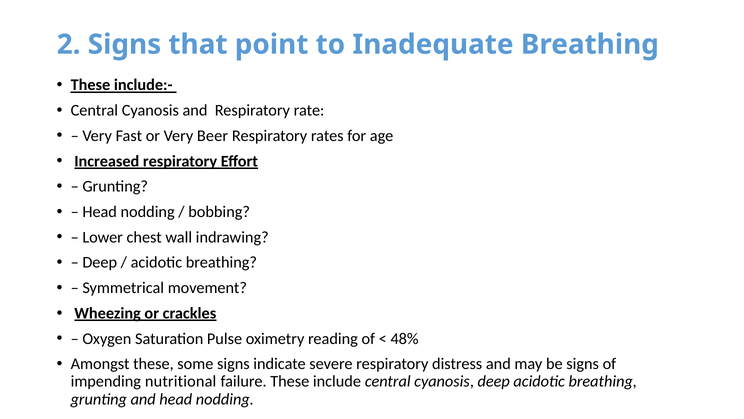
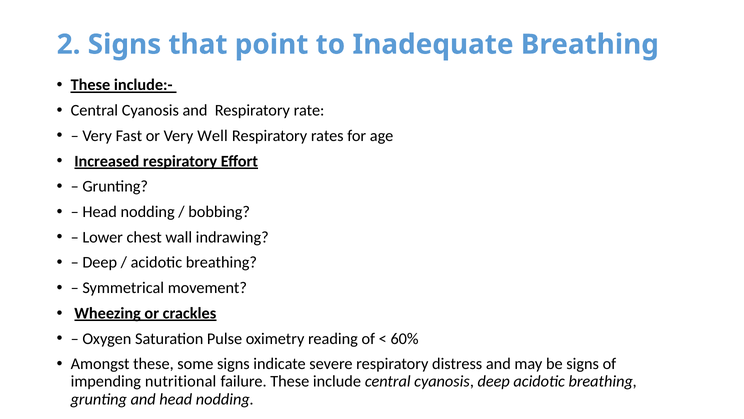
Beer: Beer -> Well
48%: 48% -> 60%
